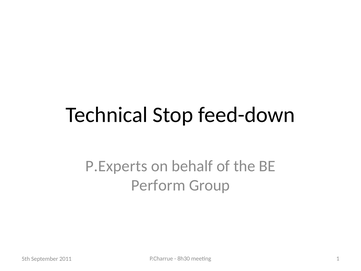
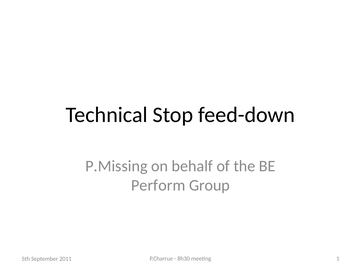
P.Experts: P.Experts -> P.Missing
